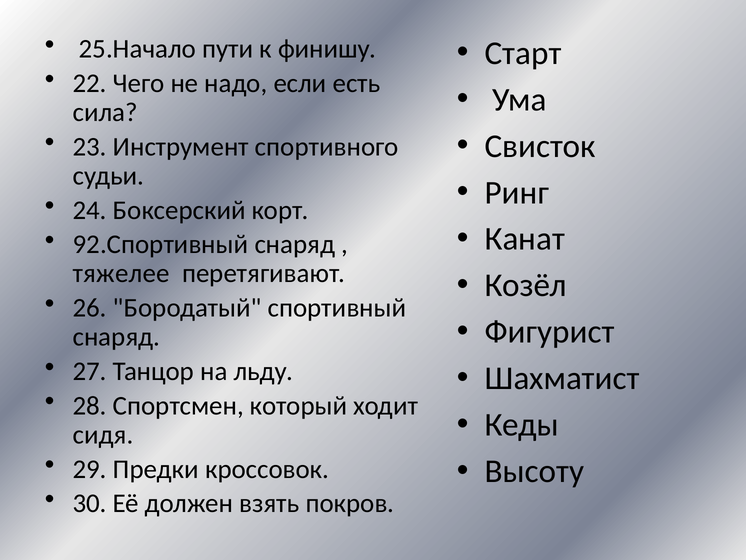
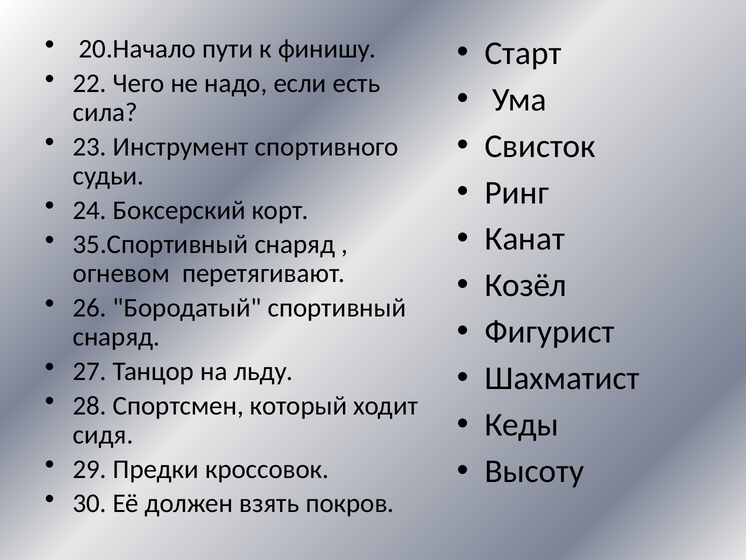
25.Начало: 25.Начало -> 20.Начало
92.Спортивный: 92.Спортивный -> 35.Спортивный
тяжелее: тяжелее -> огневом
